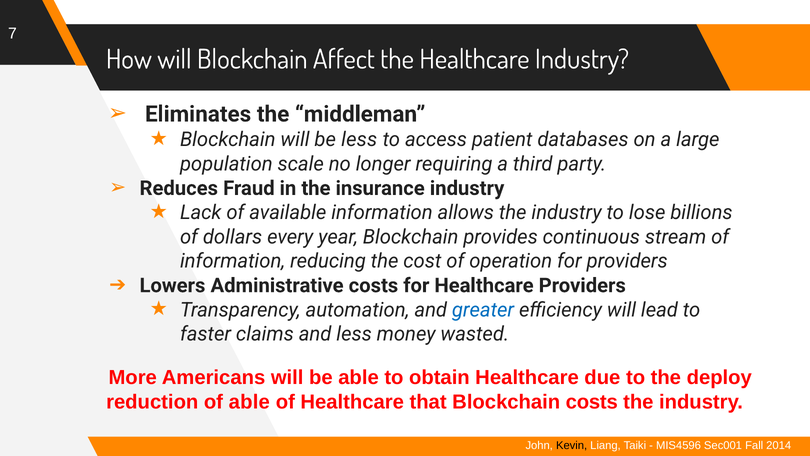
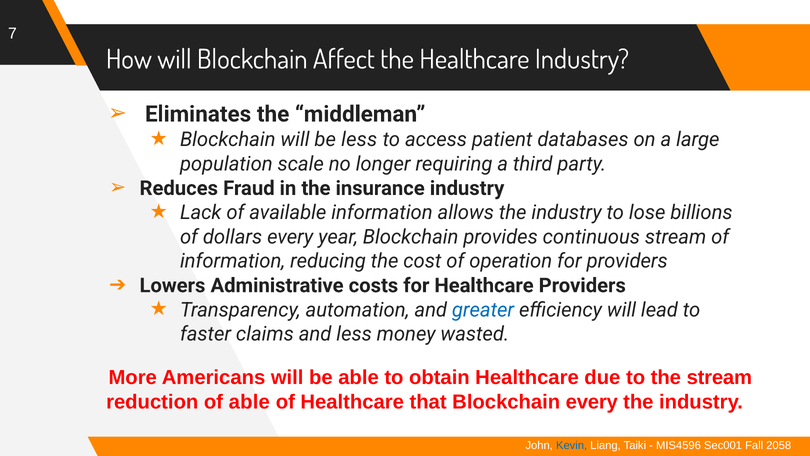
the deploy: deploy -> stream
Blockchain costs: costs -> every
Kevin colour: black -> blue
2014: 2014 -> 2058
